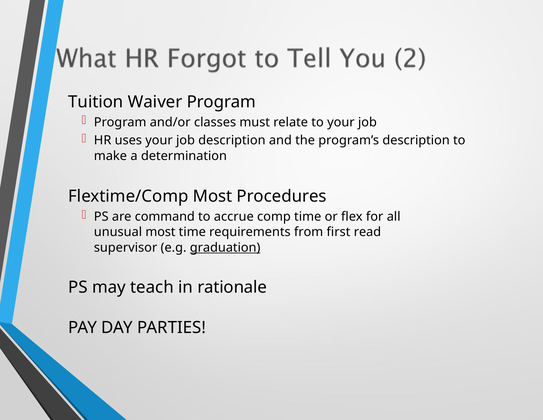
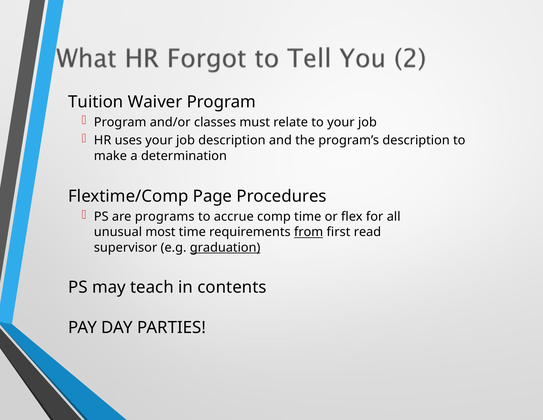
Flextime/Comp Most: Most -> Page
command: command -> programs
from underline: none -> present
rationale: rationale -> contents
